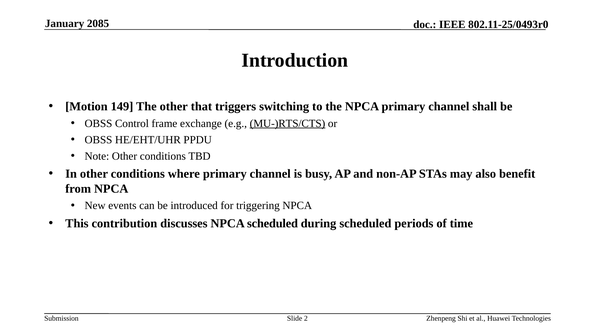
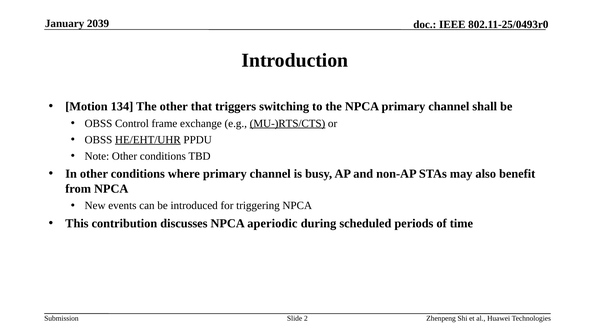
2085: 2085 -> 2039
149: 149 -> 134
HE/EHT/UHR underline: none -> present
NPCA scheduled: scheduled -> aperiodic
